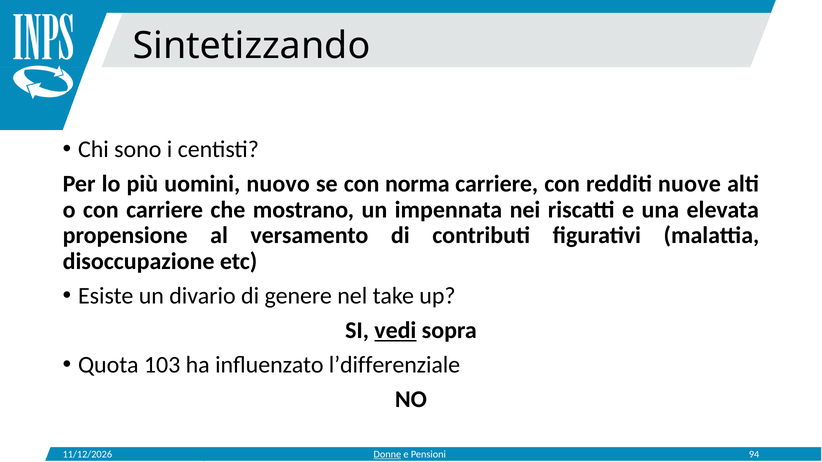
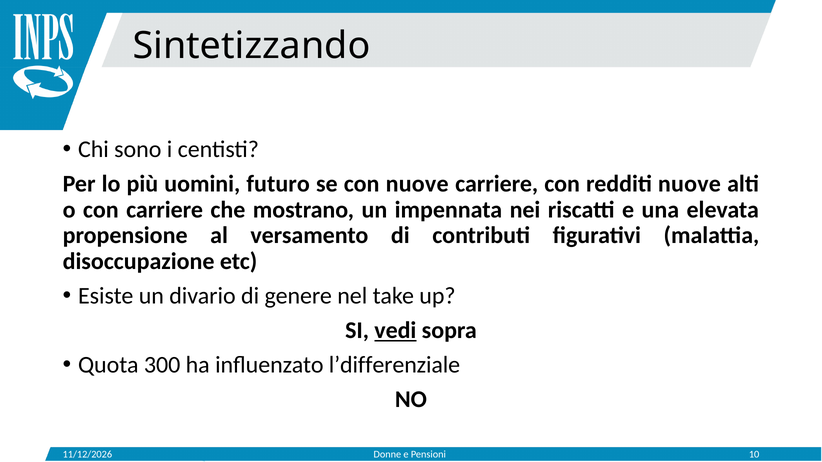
nuovo: nuovo -> futuro
con norma: norma -> nuove
103: 103 -> 300
Donne underline: present -> none
94: 94 -> 10
